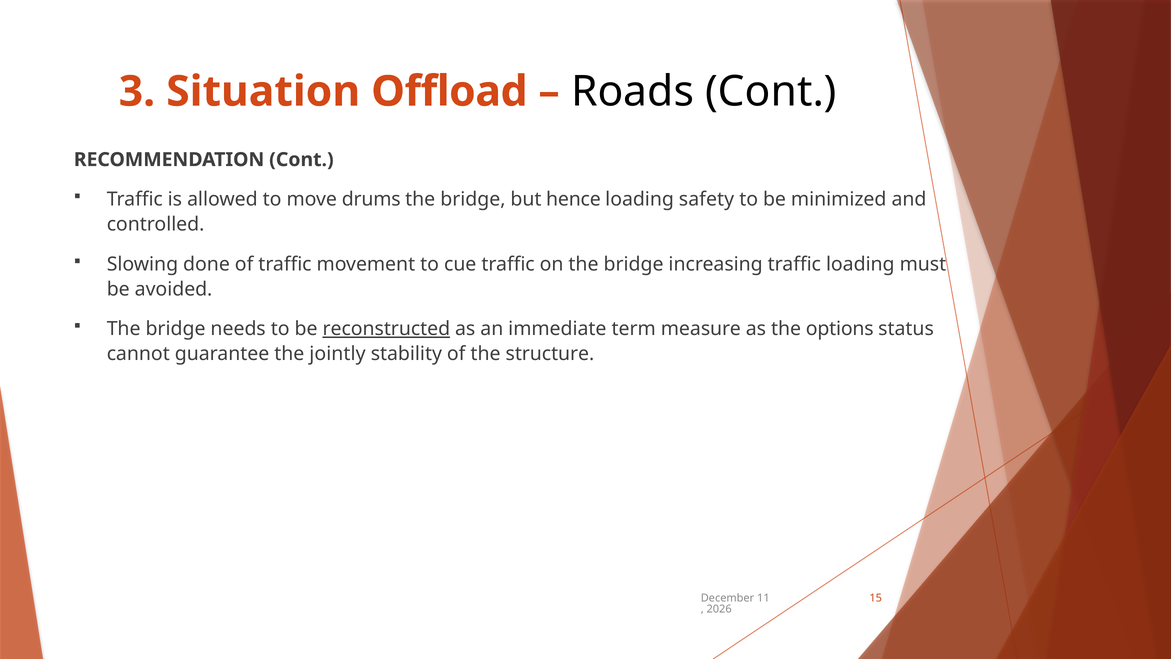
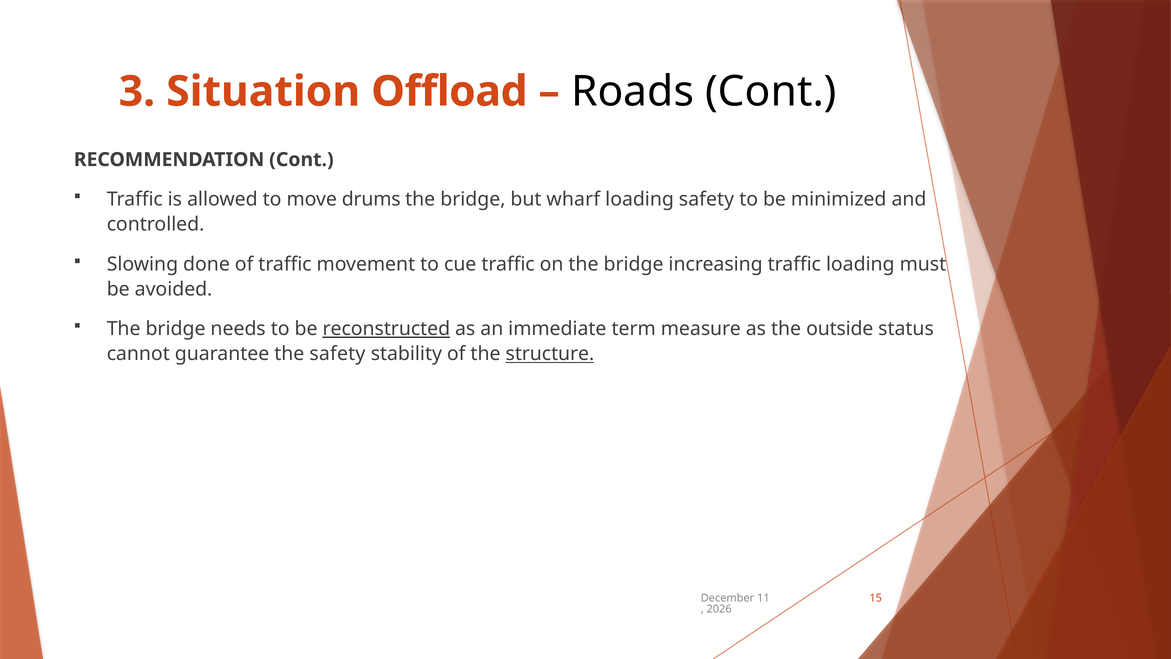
hence: hence -> wharf
options: options -> outside
the jointly: jointly -> safety
structure underline: none -> present
